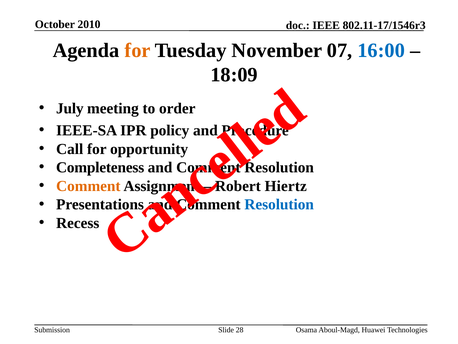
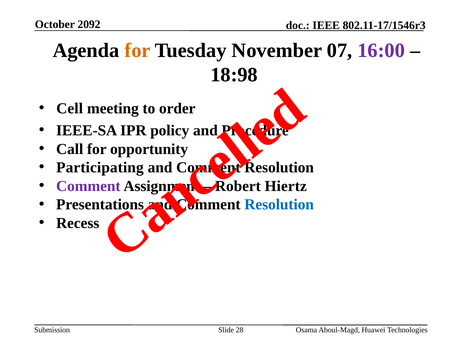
2010: 2010 -> 2092
16:00 colour: blue -> purple
18:09: 18:09 -> 18:98
July: July -> Cell
Completeness: Completeness -> Participating
Comment at (88, 186) colour: orange -> purple
